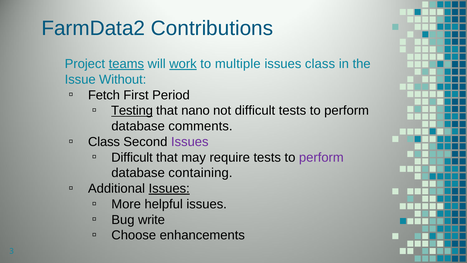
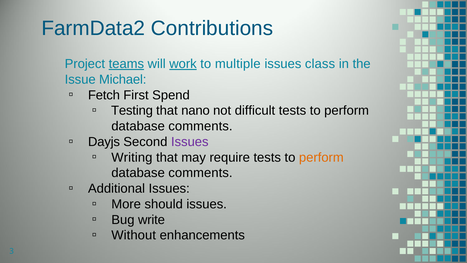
Without: Without -> Michael
Period: Period -> Spend
Testing underline: present -> none
Class at (104, 142): Class -> Dayjs
Difficult at (132, 157): Difficult -> Writing
perform at (321, 157) colour: purple -> orange
containing at (200, 173): containing -> comments
Issues at (169, 188) underline: present -> none
helpful: helpful -> should
Choose: Choose -> Without
